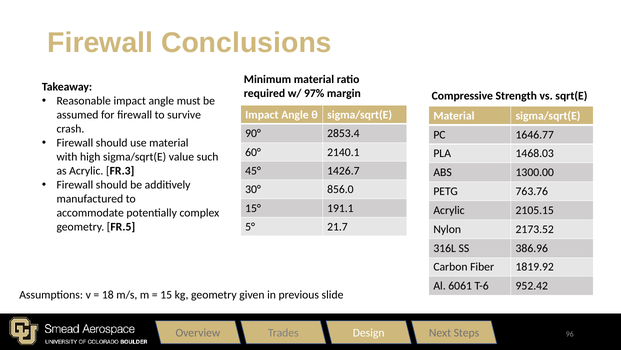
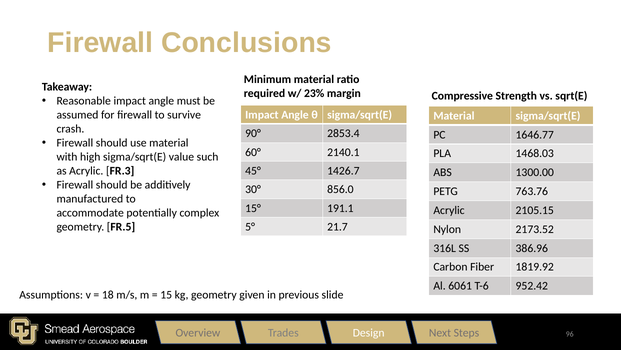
97%: 97% -> 23%
